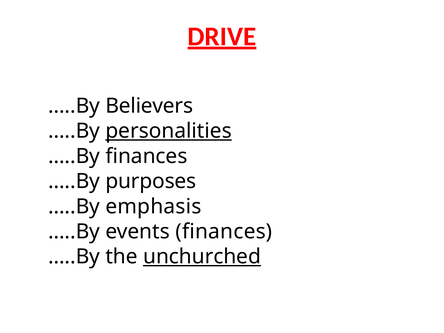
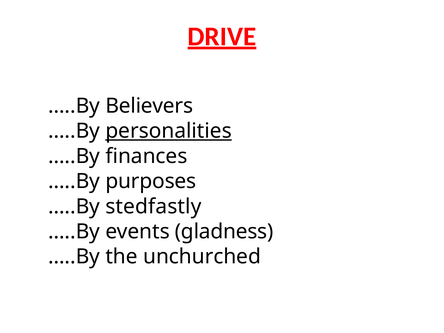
emphasis: emphasis -> stedfastly
events finances: finances -> gladness
unchurched underline: present -> none
